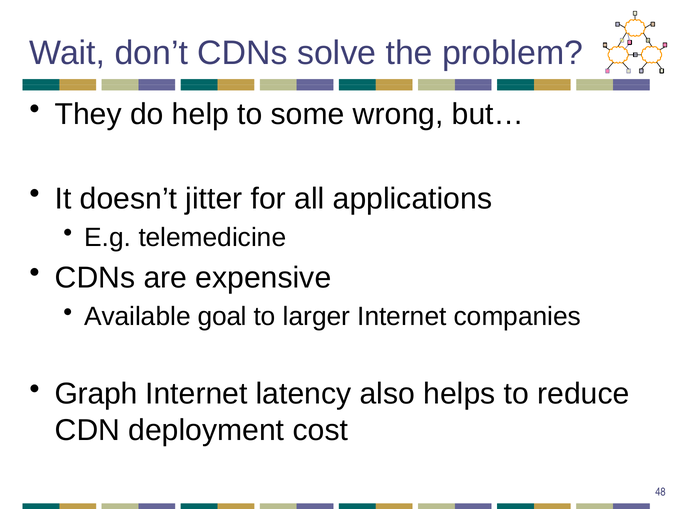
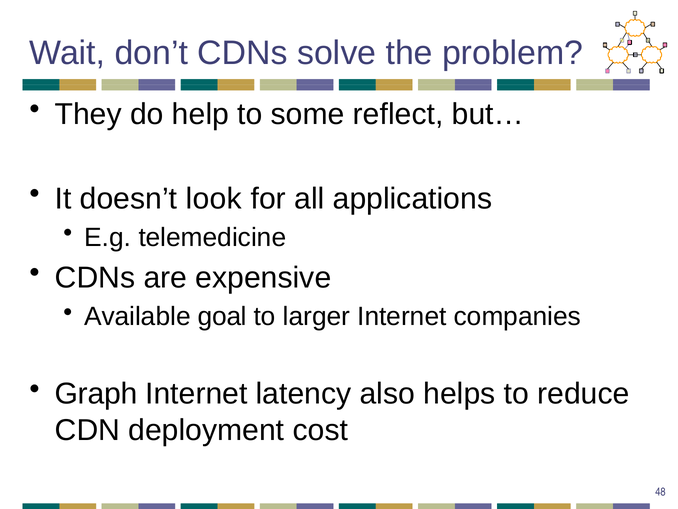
wrong: wrong -> reflect
jitter: jitter -> look
